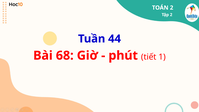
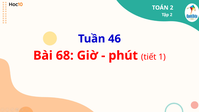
44: 44 -> 46
